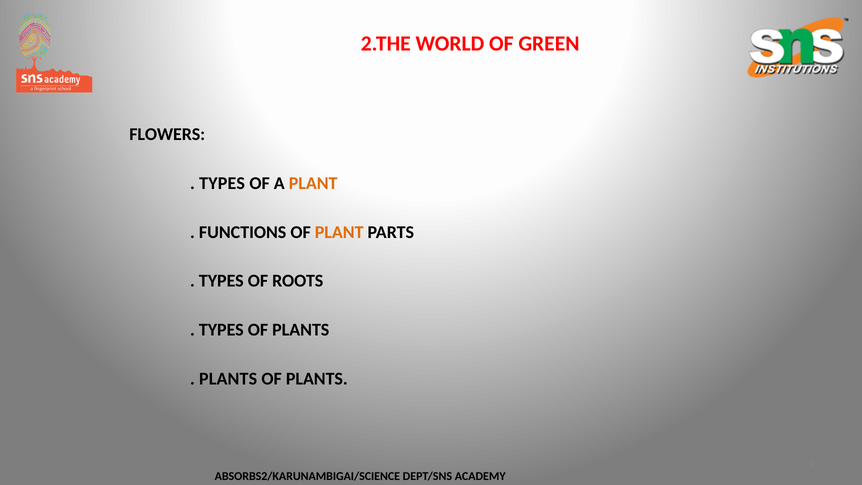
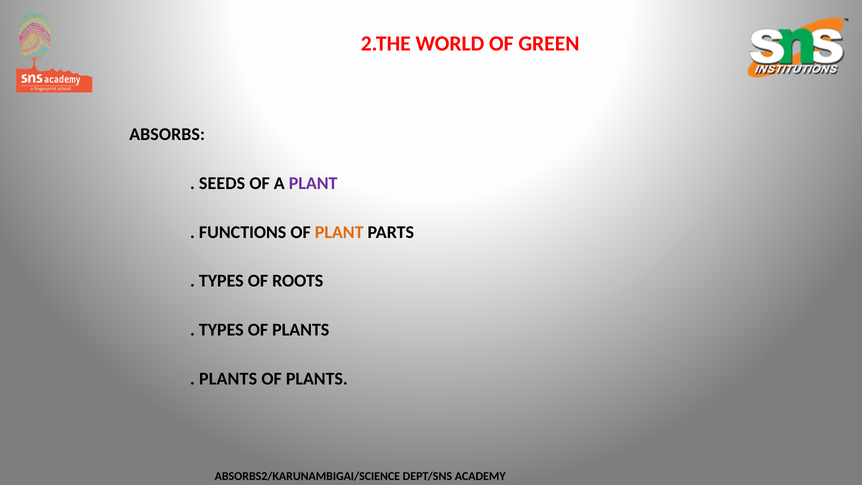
FLOWERS: FLOWERS -> ABSORBS
TYPES at (222, 183): TYPES -> SEEDS
PLANT at (313, 183) colour: orange -> purple
